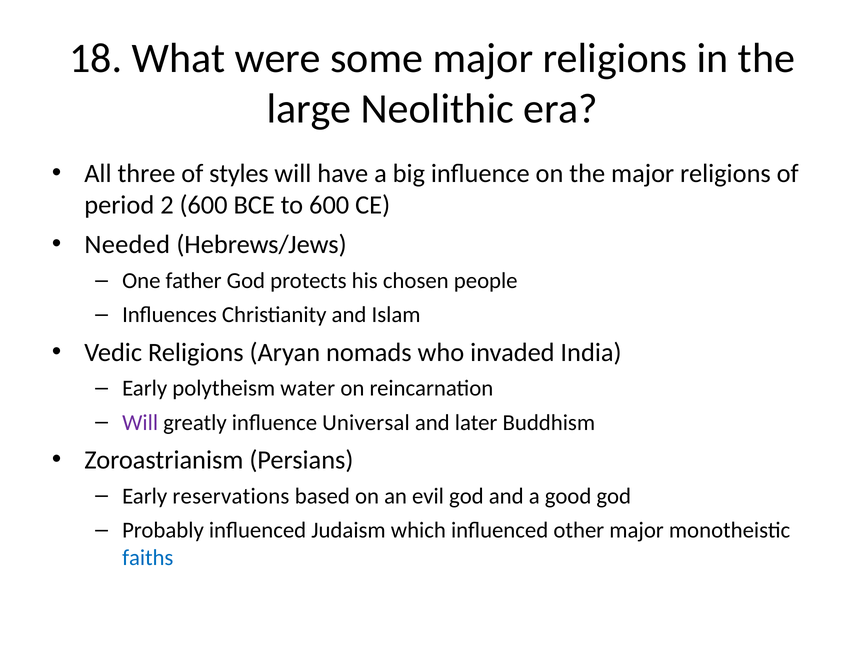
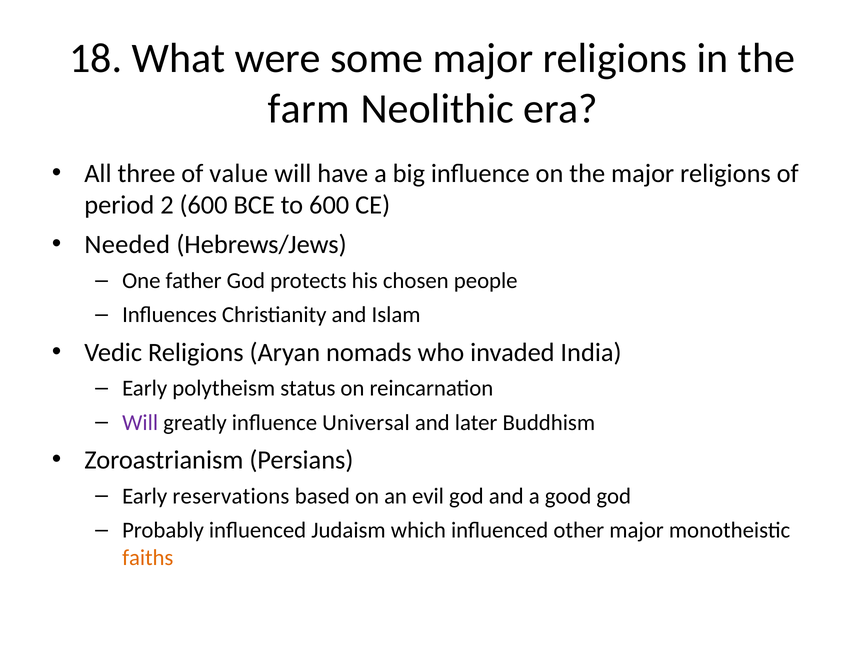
large: large -> farm
styles: styles -> value
water: water -> status
faiths colour: blue -> orange
